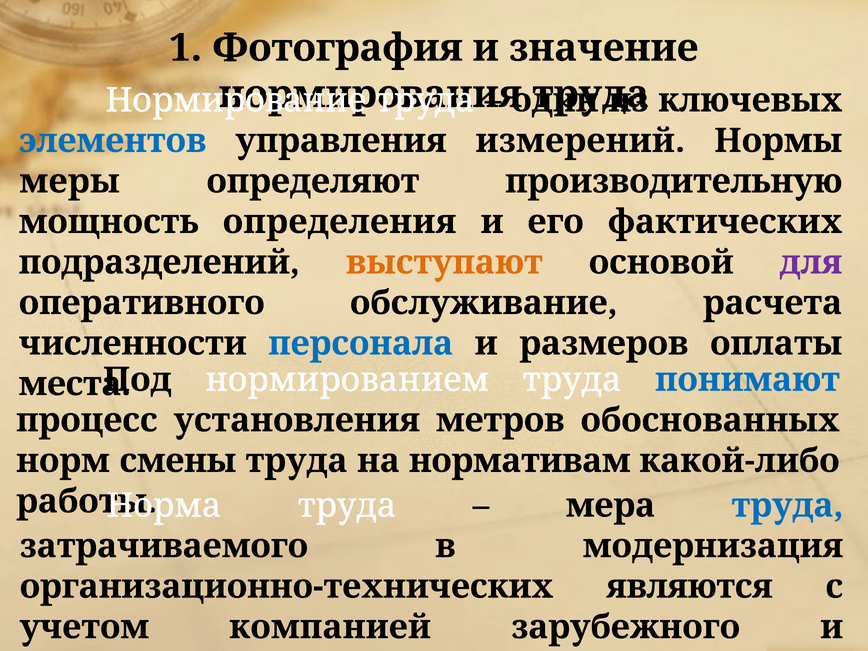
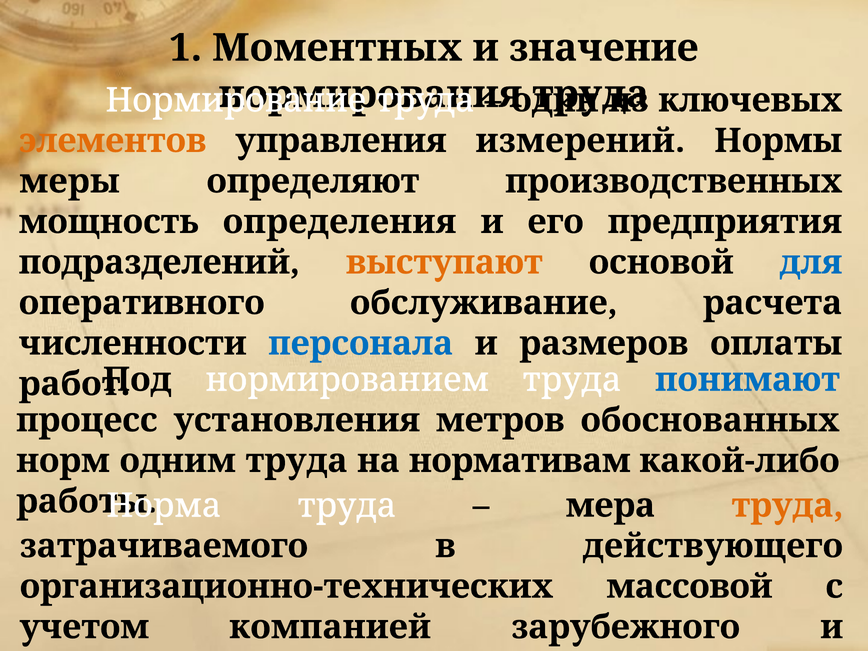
Фотография: Фотография -> Моментных
элементов colour: blue -> orange
производительную: производительную -> производственных
фактических: фактических -> предприятия
для colour: purple -> blue
места: места -> работ
смены: смены -> одним
труда at (788, 505) colour: blue -> orange
модернизация: модернизация -> действующего
являются: являются -> массовой
